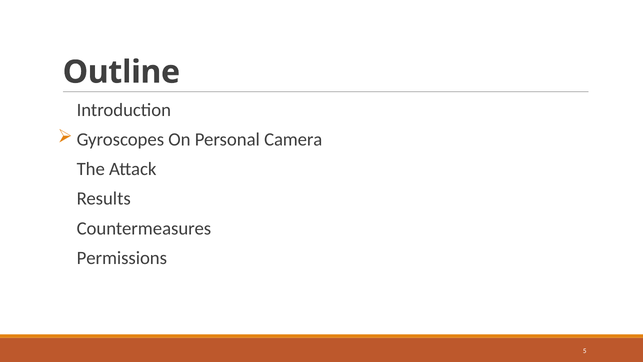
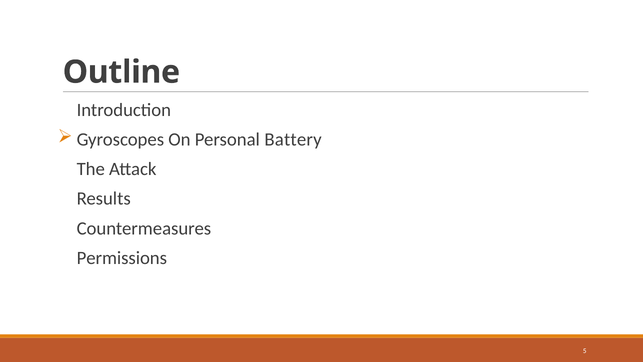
Camera: Camera -> Battery
